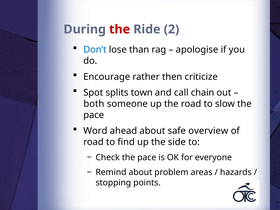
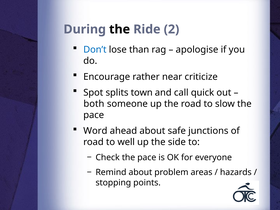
the at (120, 29) colour: red -> black
then: then -> near
chain: chain -> quick
overview: overview -> junctions
find: find -> well
